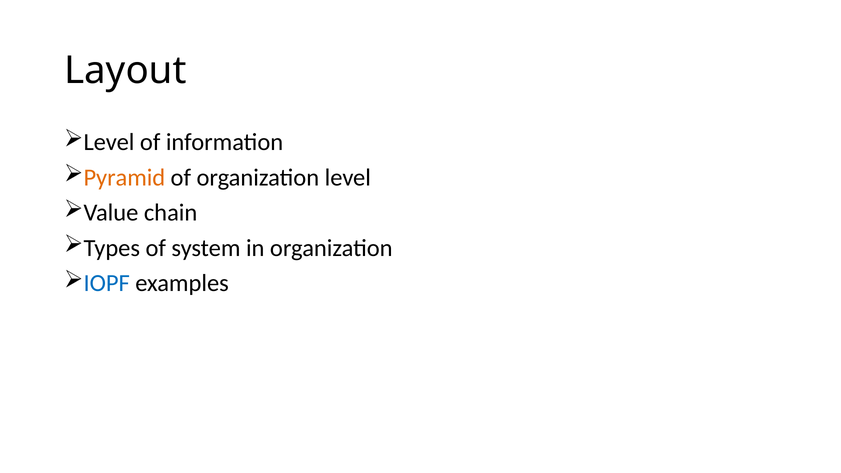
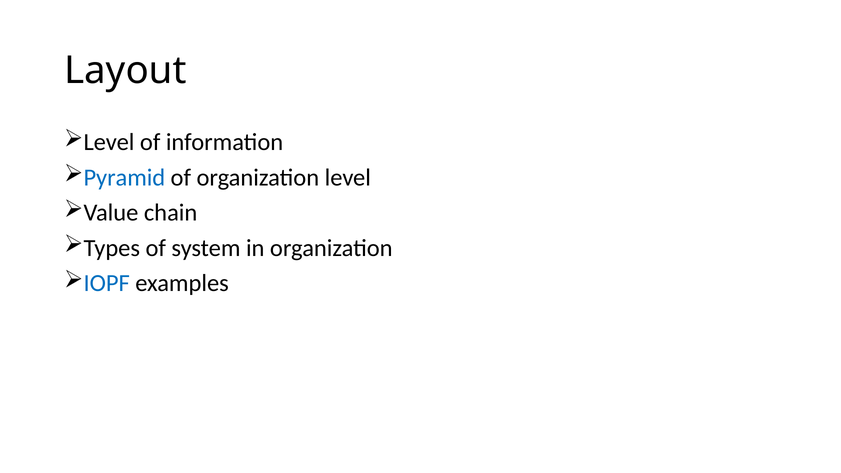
Pyramid colour: orange -> blue
